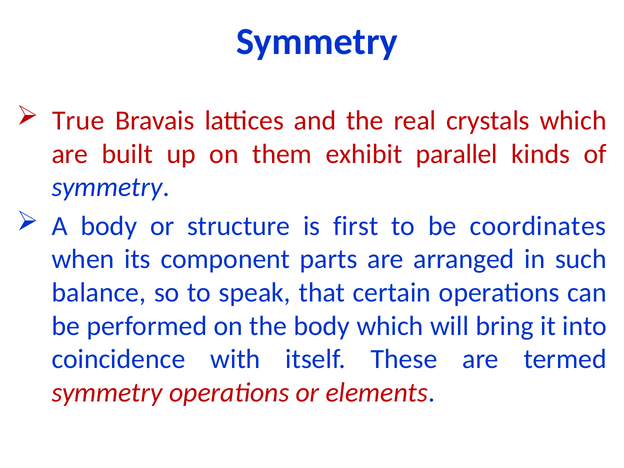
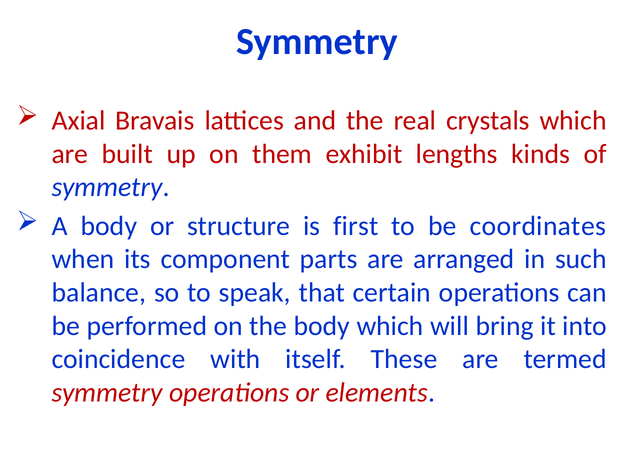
True: True -> Axial
parallel: parallel -> lengths
